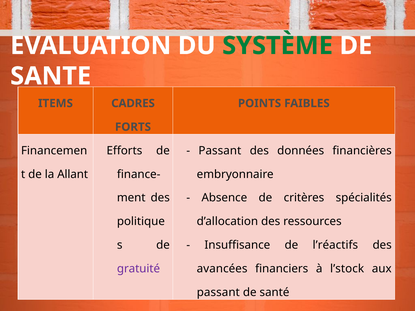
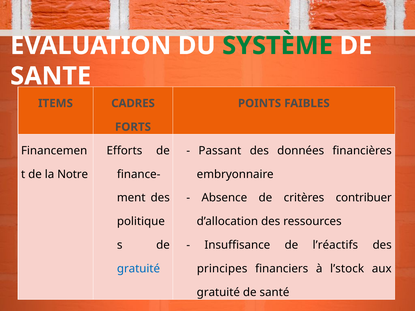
Allant: Allant -> Notre
spécialités: spécialités -> contribuer
gratuité at (138, 269) colour: purple -> blue
avancées: avancées -> principes
passant at (218, 293): passant -> gratuité
